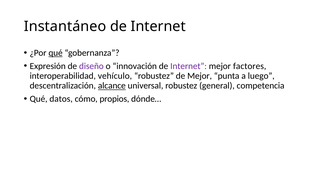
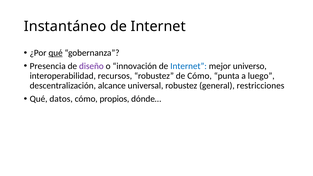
Expresión: Expresión -> Presencia
Internet at (189, 66) colour: purple -> blue
factores: factores -> universo
vehículo: vehículo -> recursos
de Mejor: Mejor -> Cómo
alcance underline: present -> none
competencia: competencia -> restricciones
